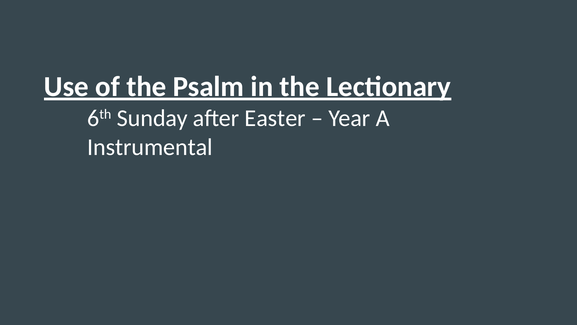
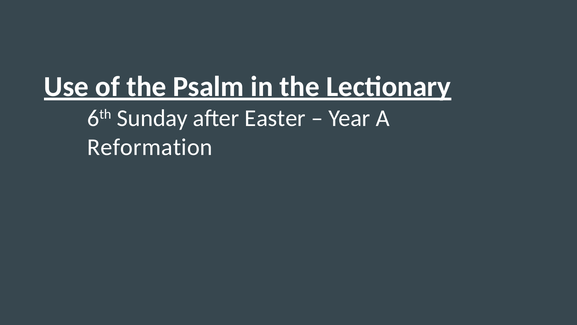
Instrumental: Instrumental -> Reformation
